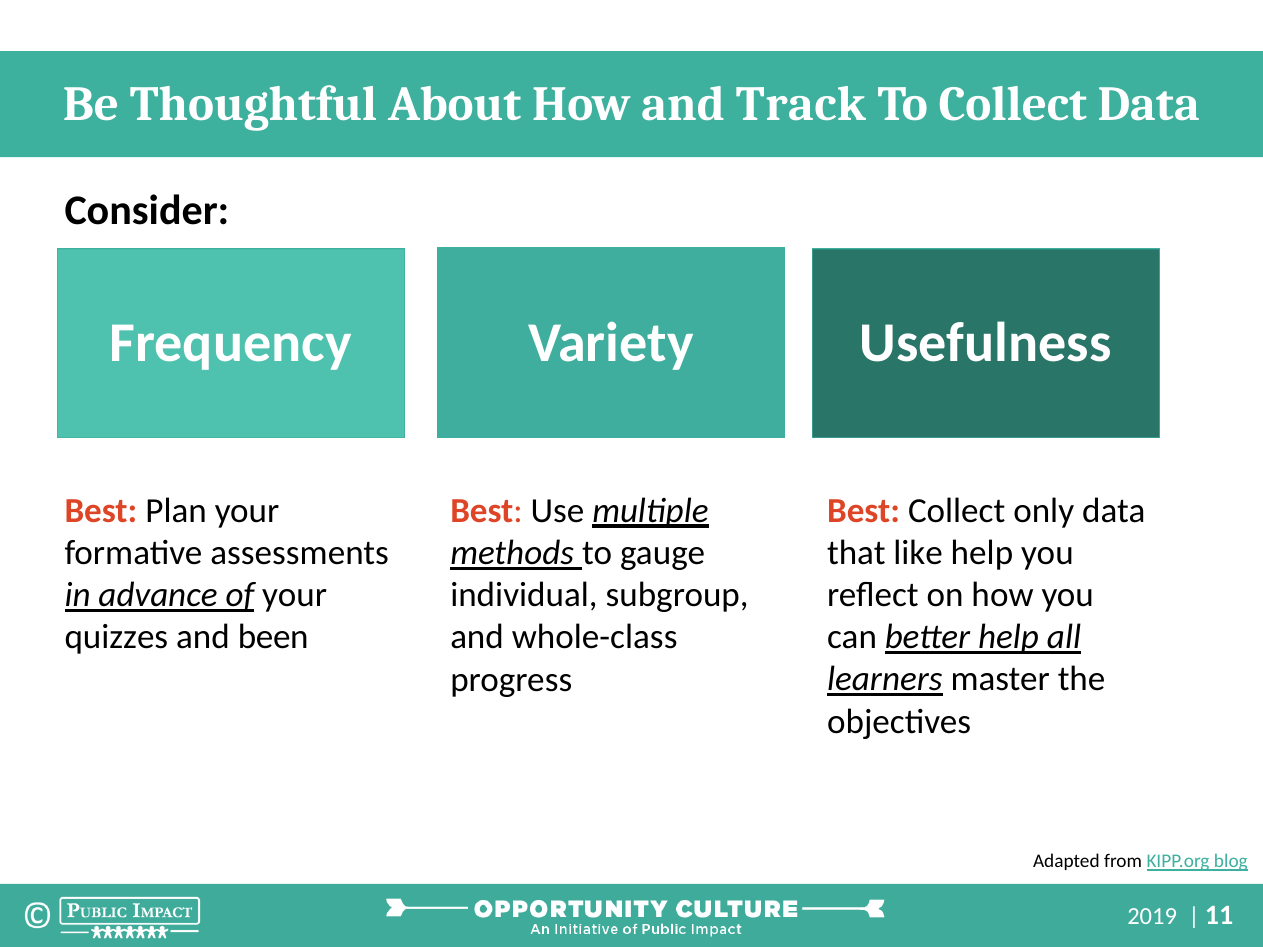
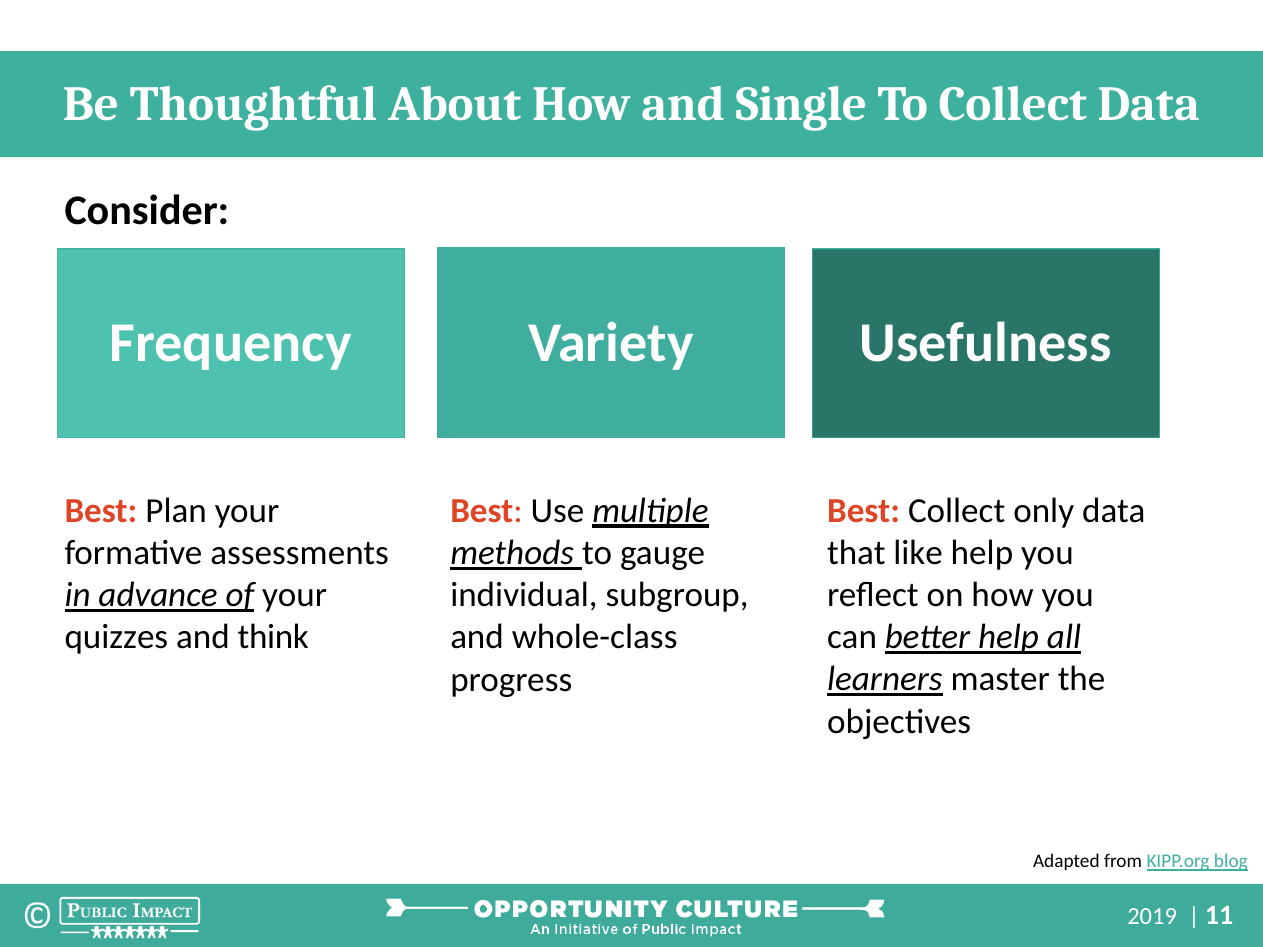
Track: Track -> Single
been: been -> think
